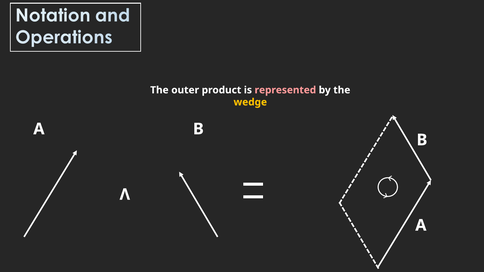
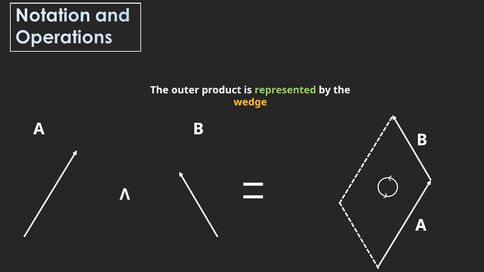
represented colour: pink -> light green
